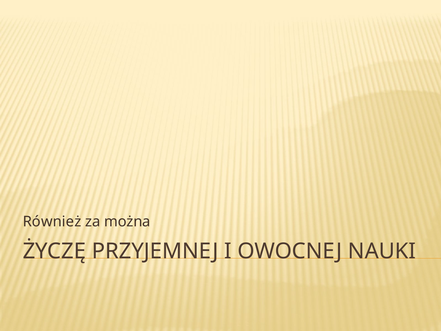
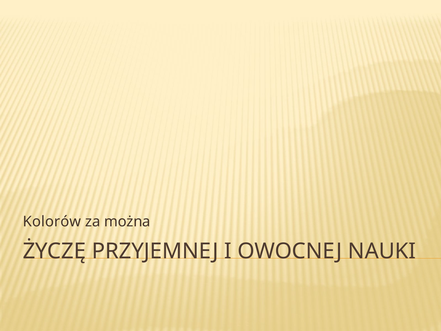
Również: Również -> Kolorów
